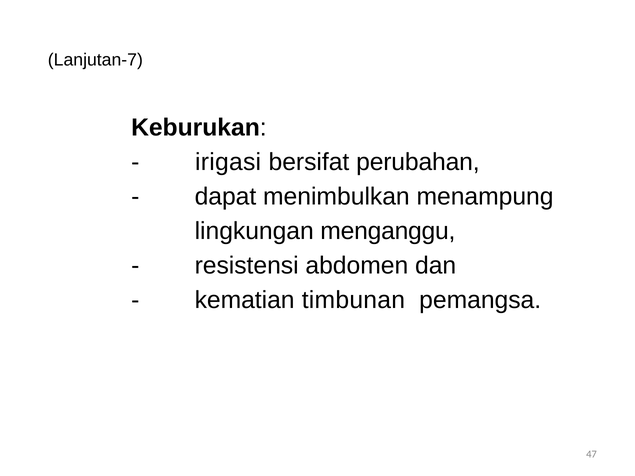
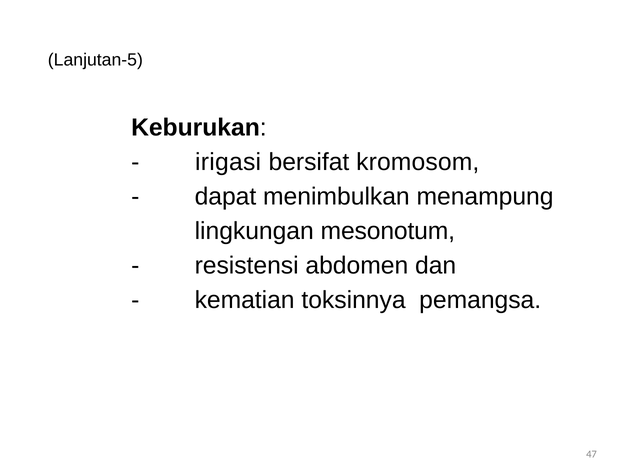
Lanjutan-7: Lanjutan-7 -> Lanjutan-5
perubahan: perubahan -> kromosom
menganggu: menganggu -> mesonotum
timbunan: timbunan -> toksinnya
